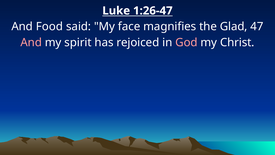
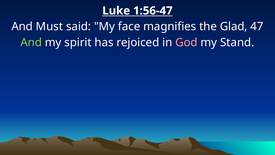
1:26-47: 1:26-47 -> 1:56-47
Food: Food -> Must
And at (31, 42) colour: pink -> light green
Christ: Christ -> Stand
